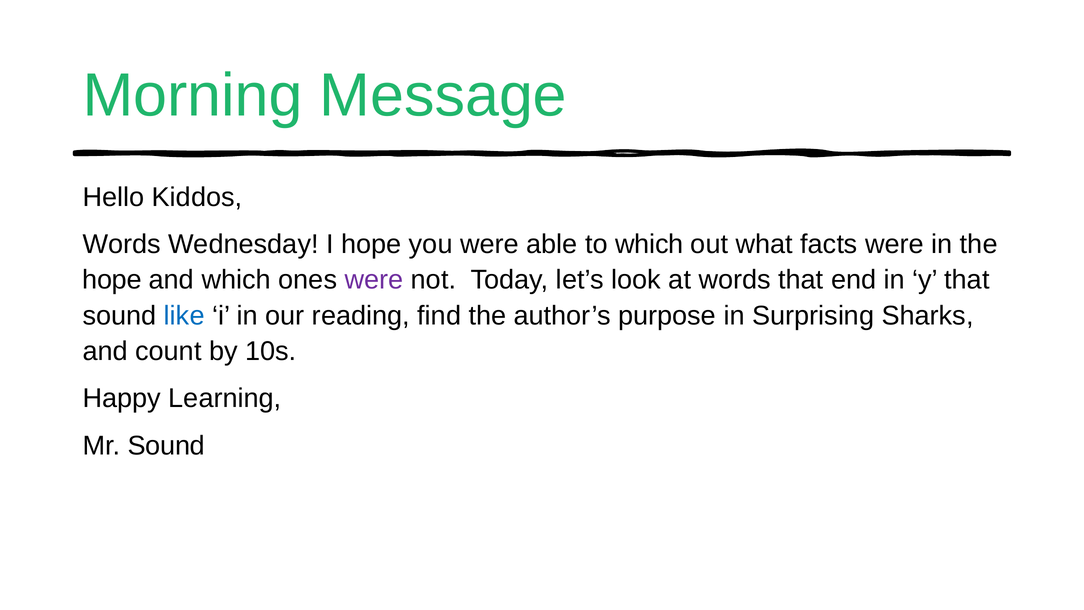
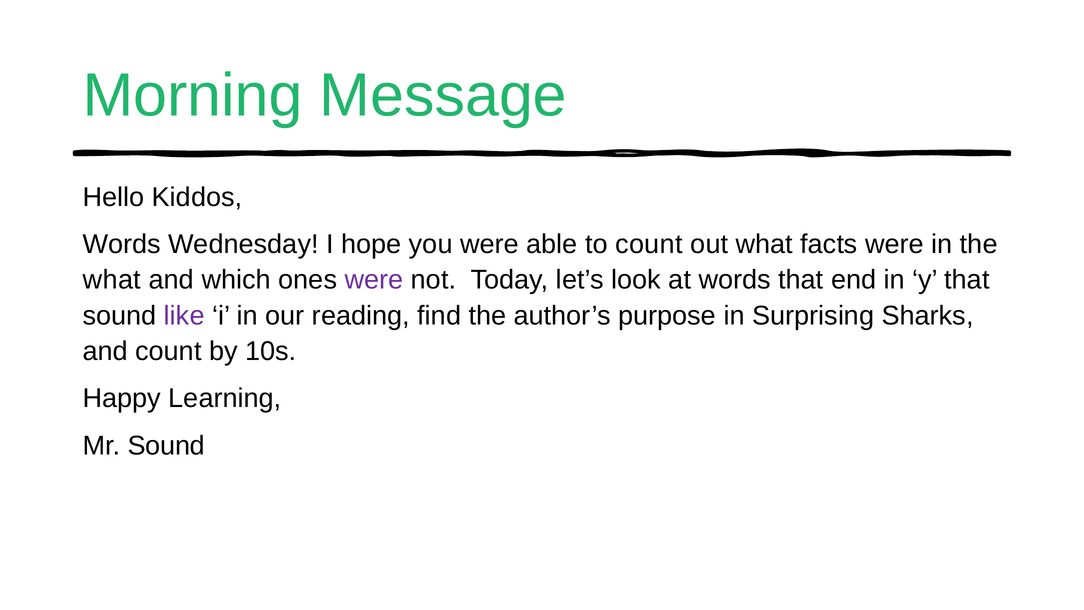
to which: which -> count
hope at (112, 280): hope -> what
like colour: blue -> purple
